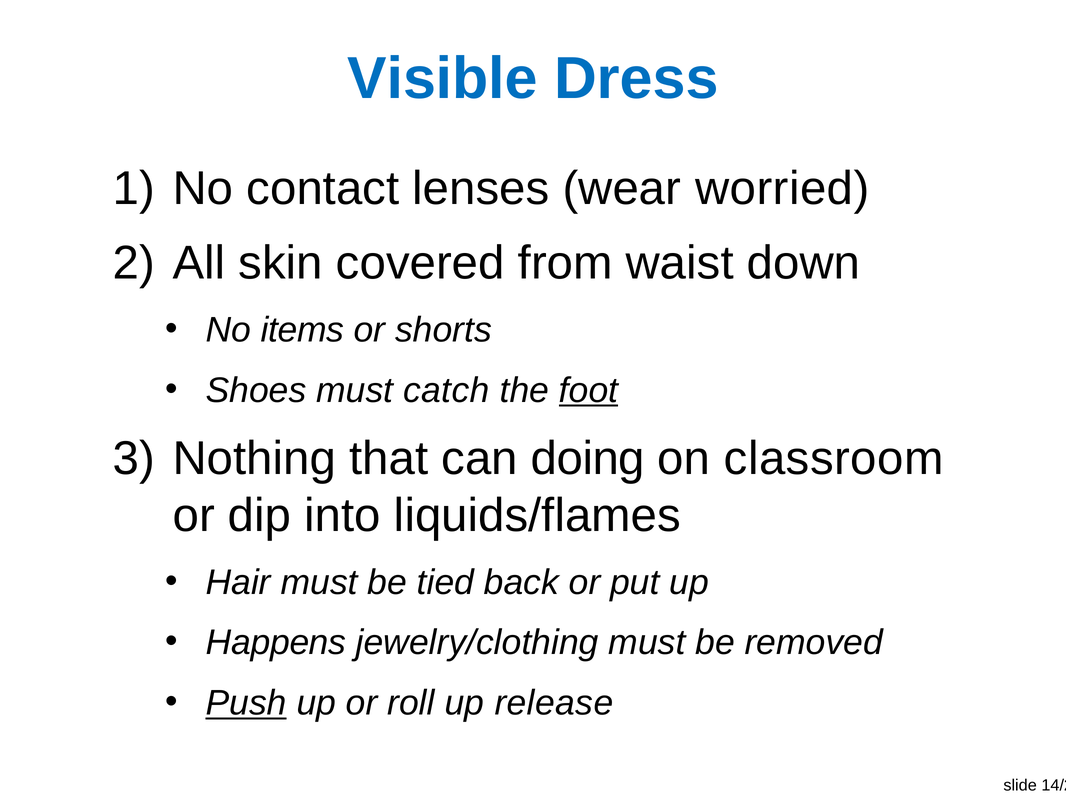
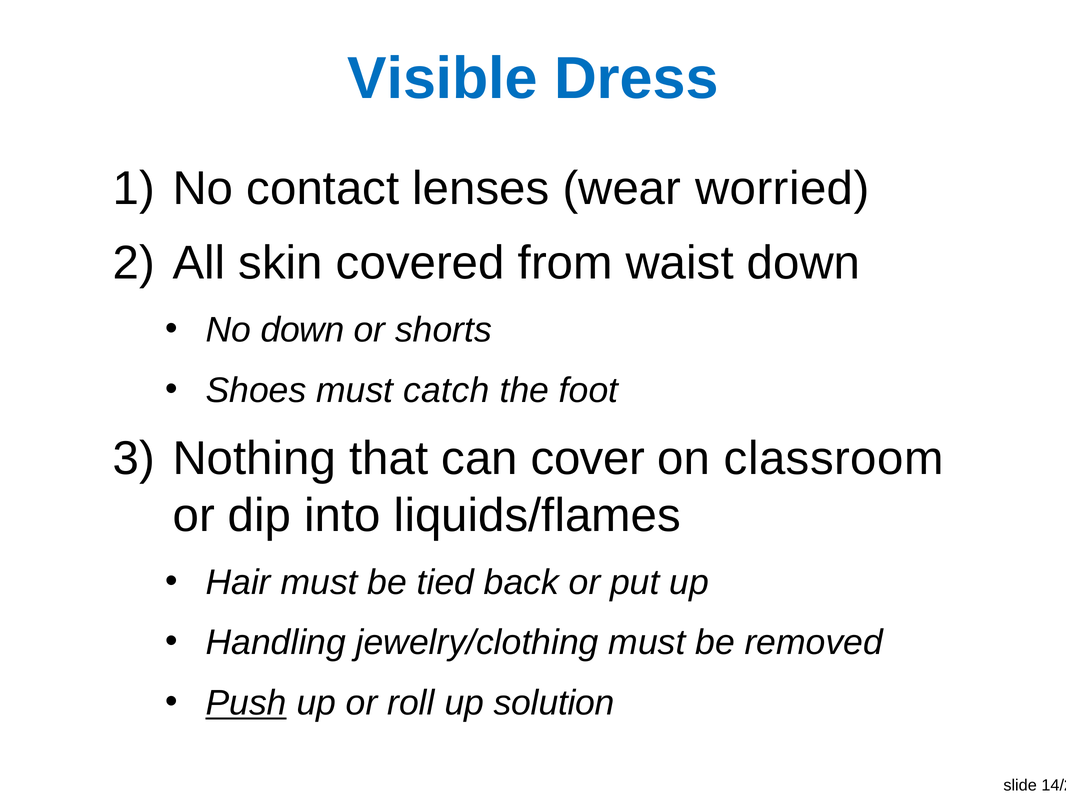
No items: items -> down
foot underline: present -> none
doing: doing -> cover
Happens: Happens -> Handling
release: release -> solution
